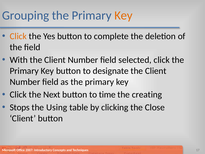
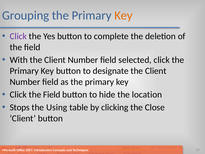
Click at (18, 36) colour: orange -> purple
Click the Next: Next -> Field
time: time -> hide
creating: creating -> location
